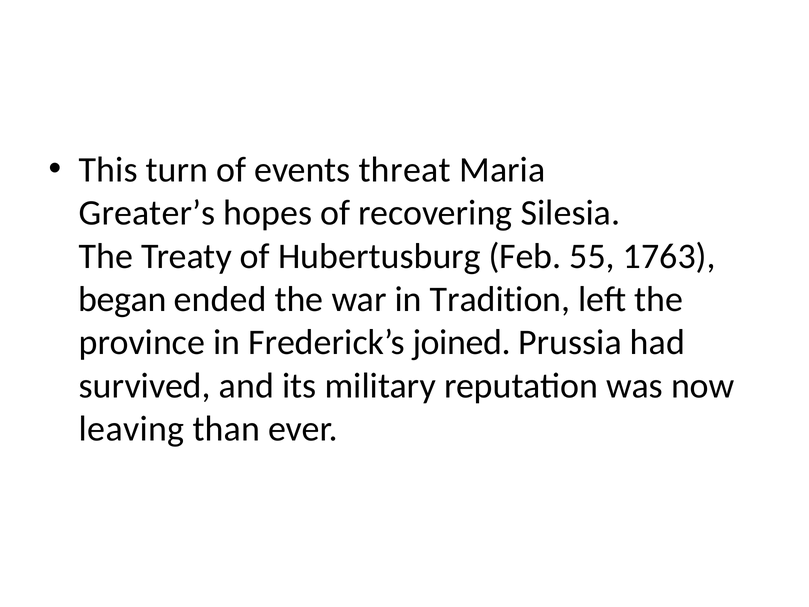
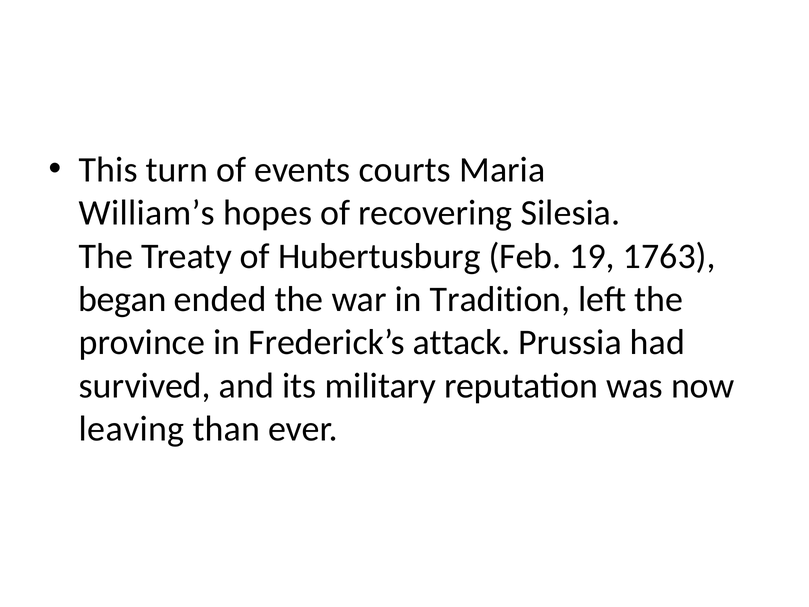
threat: threat -> courts
Greater’s: Greater’s -> William’s
55: 55 -> 19
joined: joined -> attack
